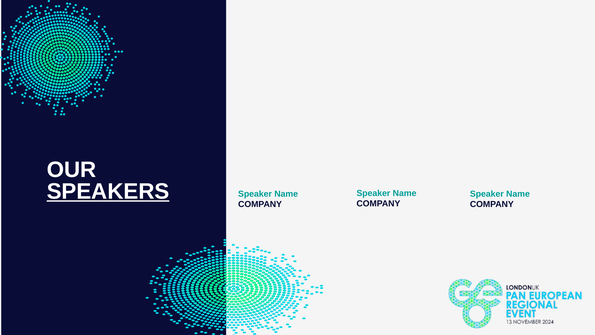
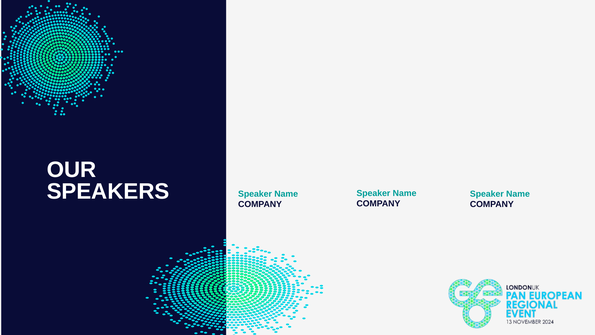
SPEAKERS underline: present -> none
